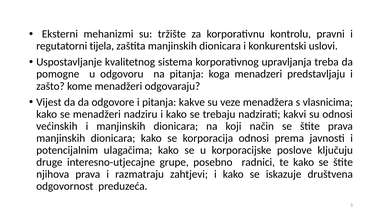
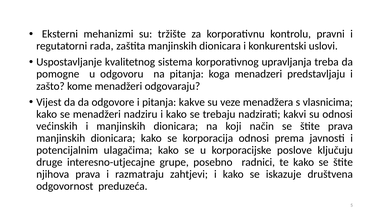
tijela: tijela -> rada
